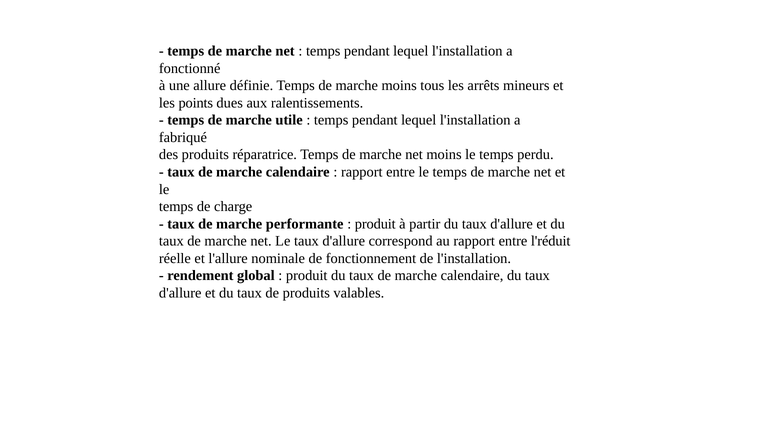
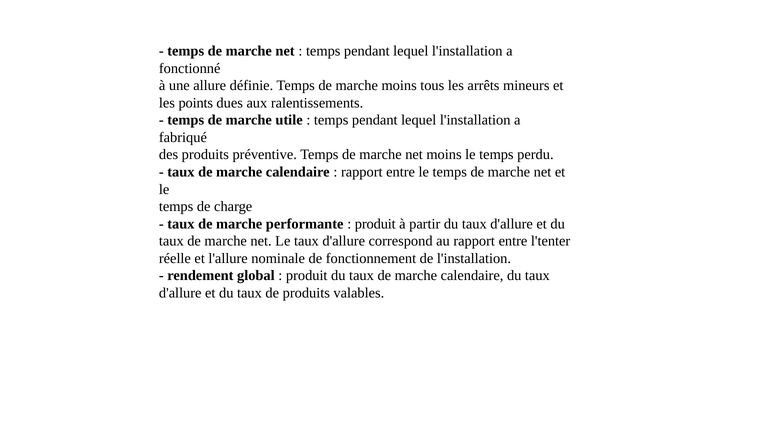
réparatrice: réparatrice -> préventive
l'réduit: l'réduit -> l'tenter
